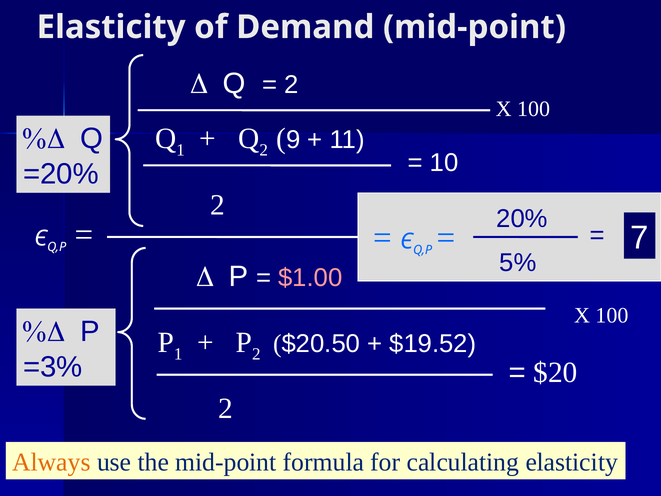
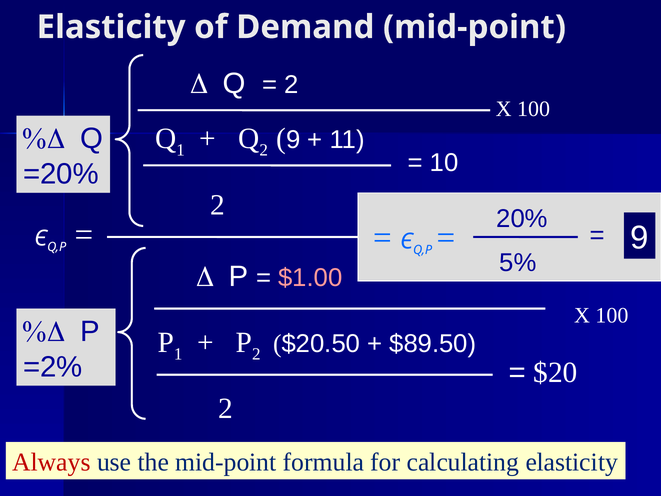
7 at (640, 238): 7 -> 9
$19.52: $19.52 -> $89.50
=3%: =3% -> =2%
Always colour: orange -> red
